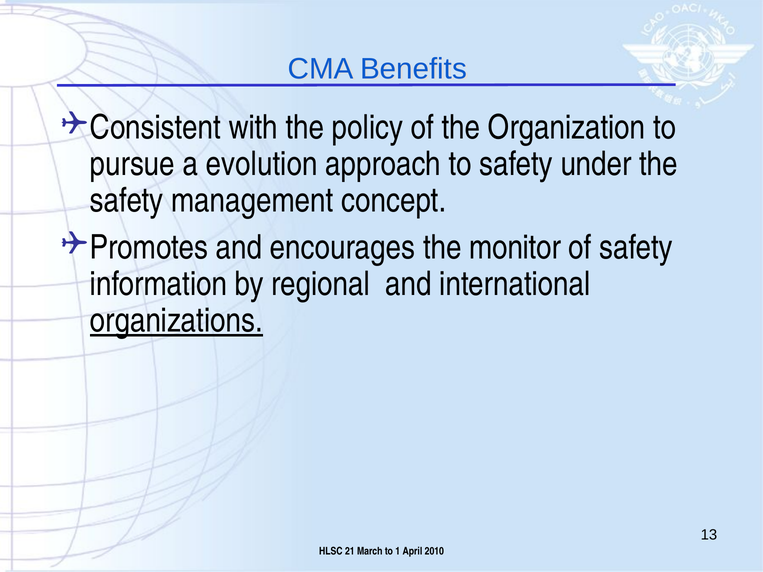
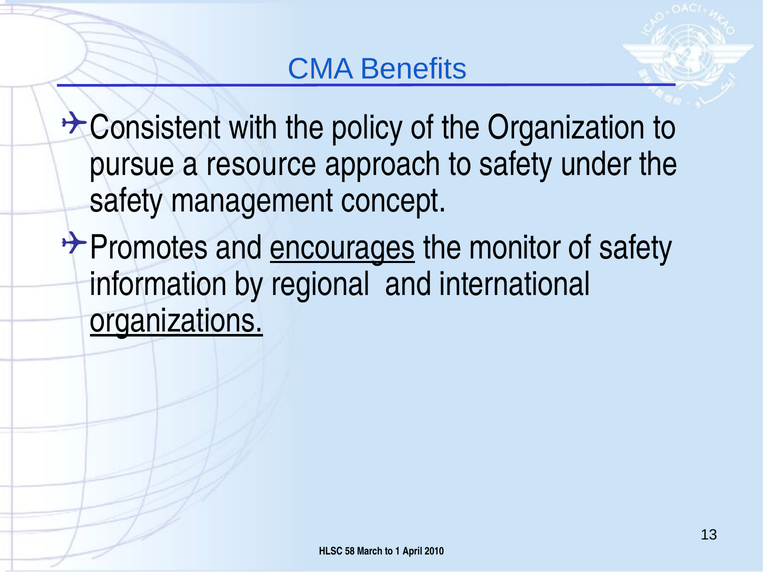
evolution: evolution -> resource
encourages underline: none -> present
21: 21 -> 58
